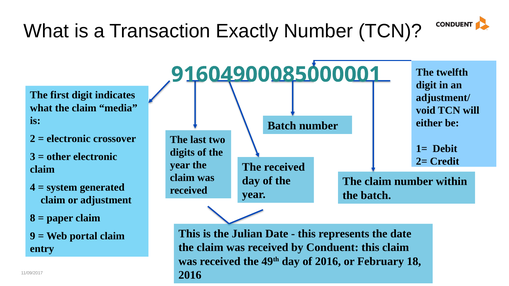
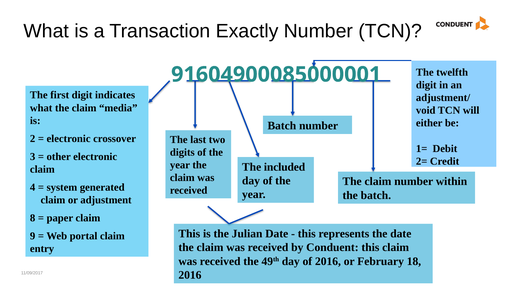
The received: received -> included
